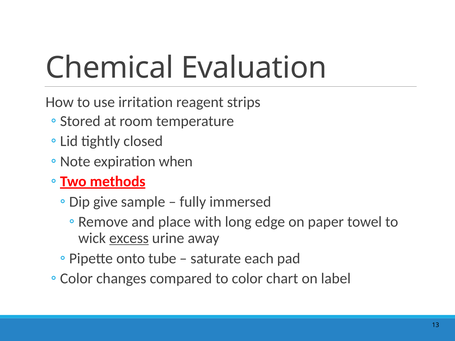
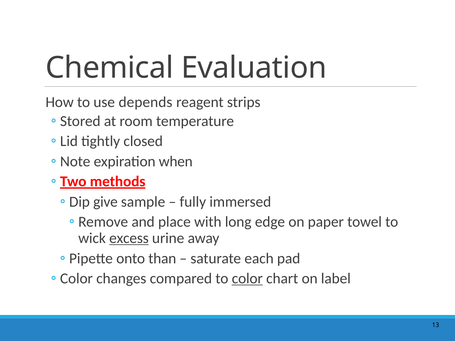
irritation: irritation -> depends
tube: tube -> than
color underline: none -> present
